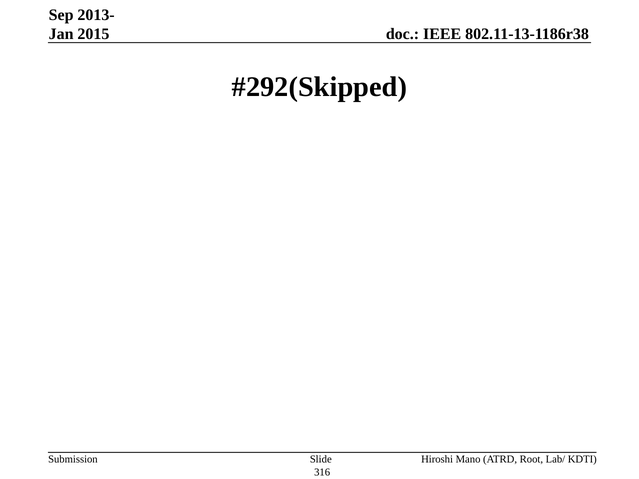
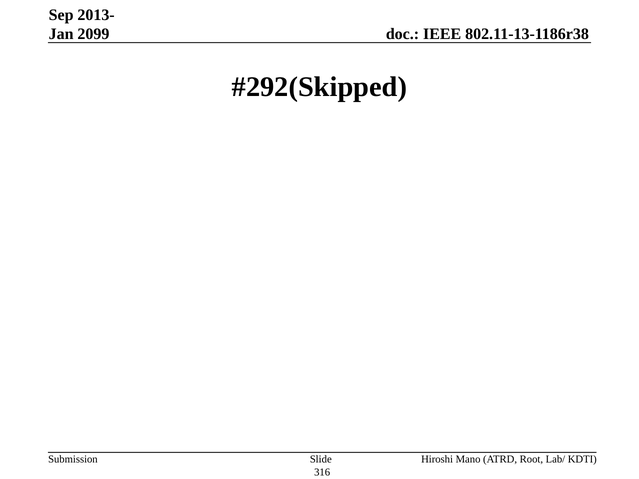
2015: 2015 -> 2099
